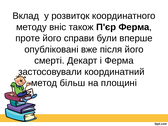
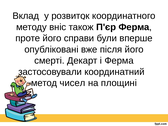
більш: більш -> чисел
